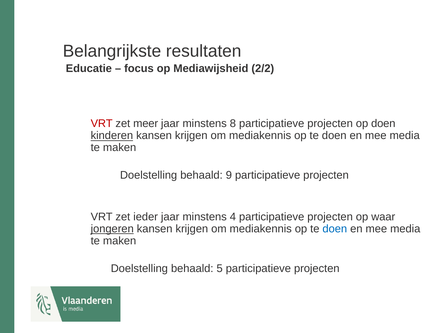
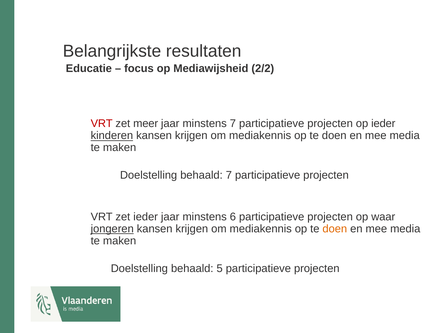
minstens 8: 8 -> 7
op doen: doen -> ieder
behaald 9: 9 -> 7
4: 4 -> 6
doen at (335, 228) colour: blue -> orange
